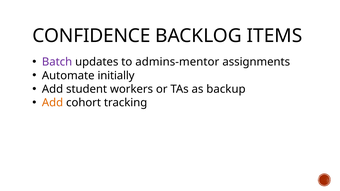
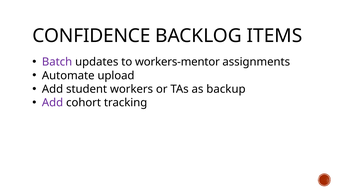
admins-mentor: admins-mentor -> workers-mentor
initially: initially -> upload
Add at (53, 103) colour: orange -> purple
